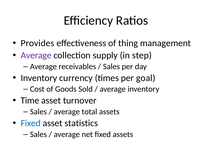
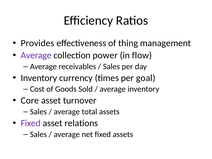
supply: supply -> power
step: step -> flow
Time: Time -> Core
Fixed at (31, 123) colour: blue -> purple
statistics: statistics -> relations
